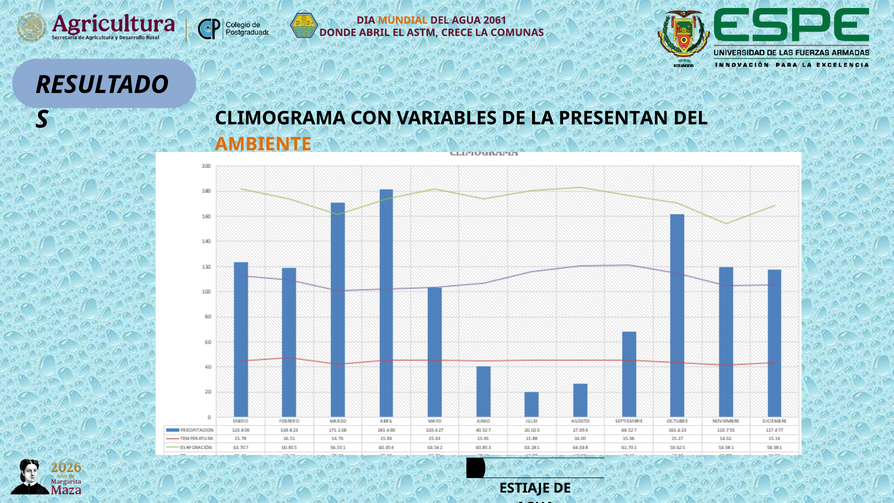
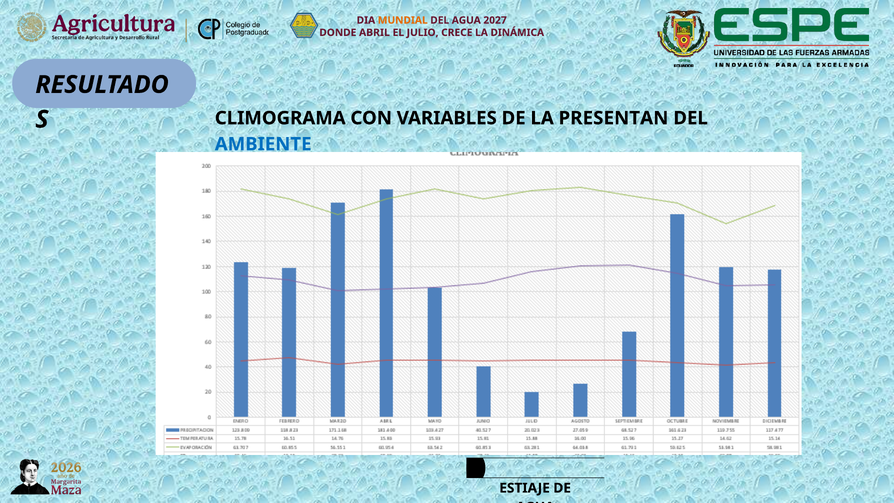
2061: 2061 -> 2027
ASTM: ASTM -> JULIO
COMUNAS: COMUNAS -> DINÁMICA
AMBIENTE colour: orange -> blue
